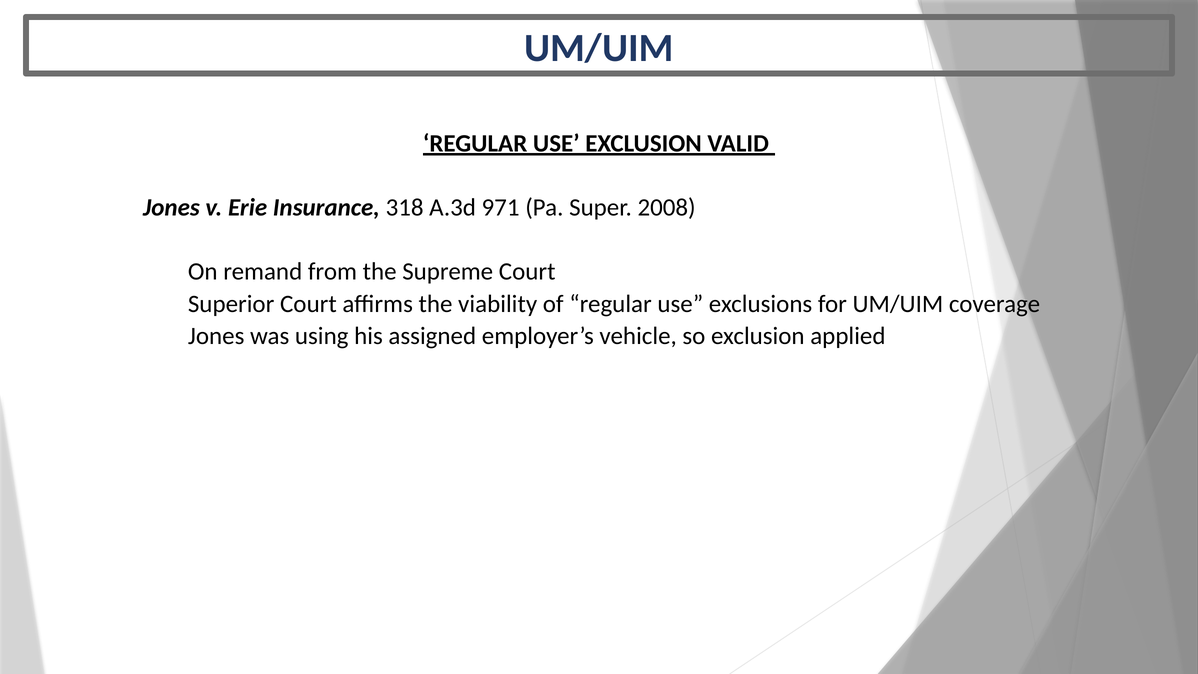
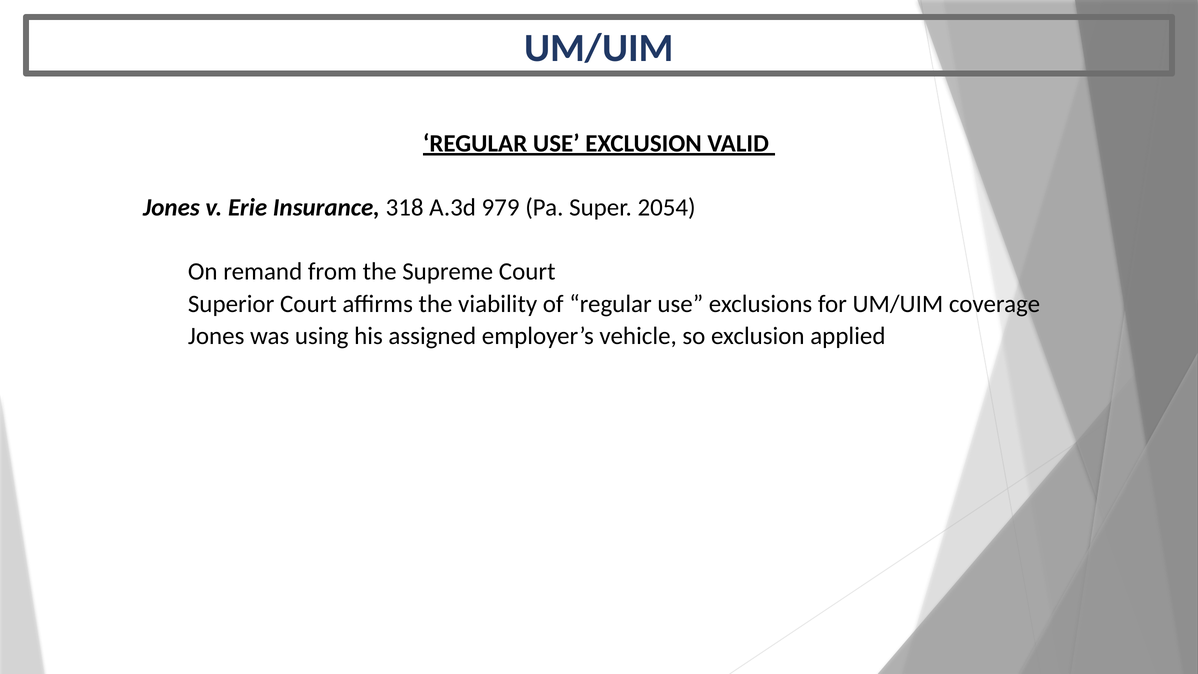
971: 971 -> 979
2008: 2008 -> 2054
